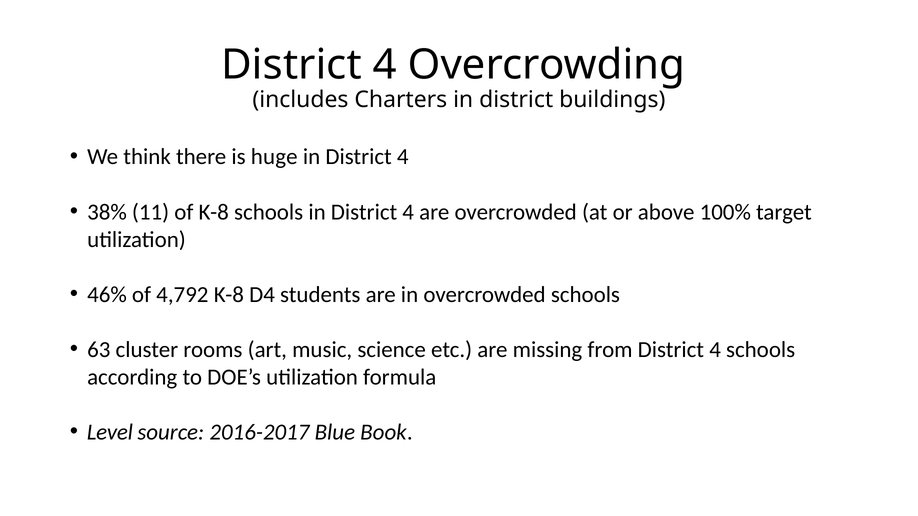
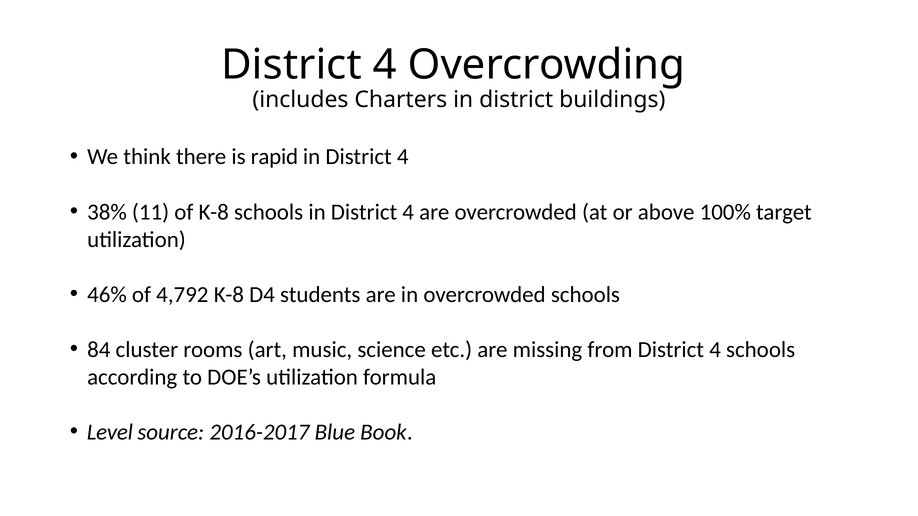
huge: huge -> rapid
63: 63 -> 84
